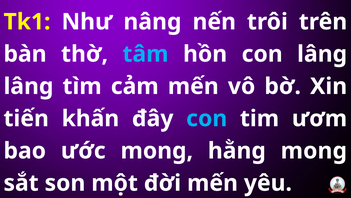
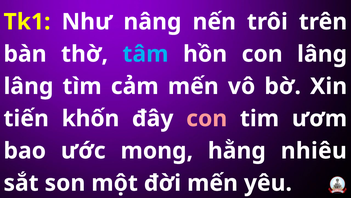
khấn: khấn -> khốn
con at (207, 118) colour: light blue -> pink
hằng mong: mong -> nhiêu
